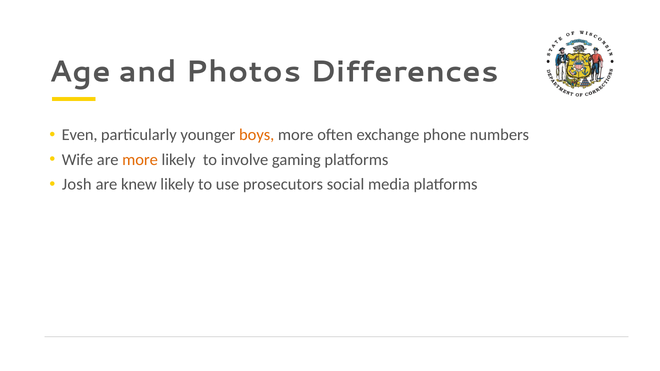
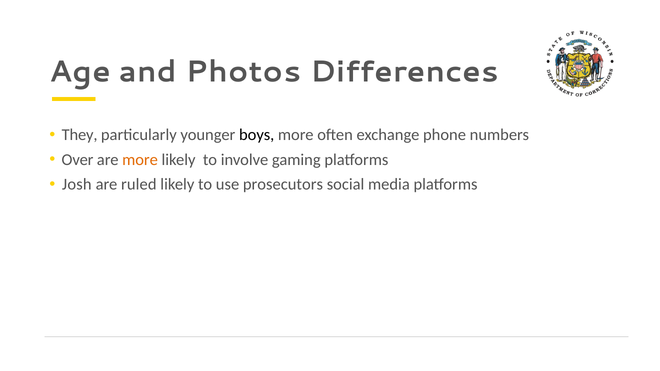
Even: Even -> They
boys colour: orange -> black
Wife: Wife -> Over
knew: knew -> ruled
